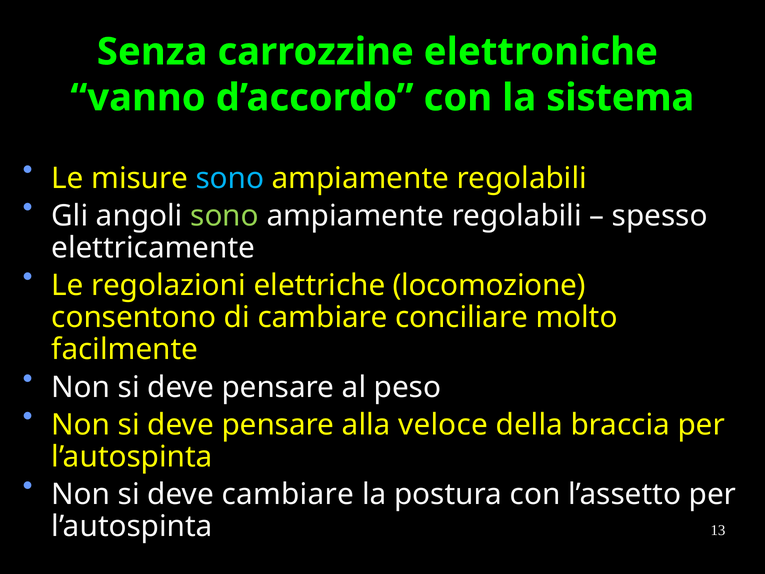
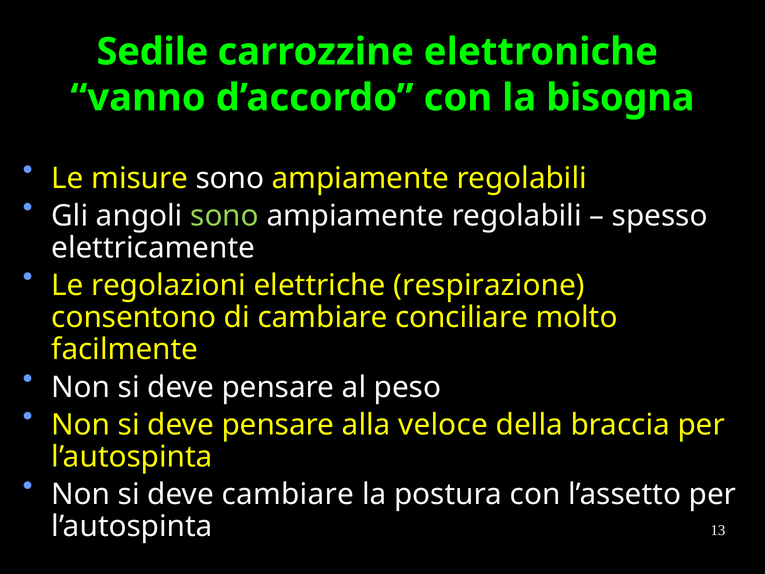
Senza: Senza -> Sedile
sistema: sistema -> bisogna
sono at (230, 178) colour: light blue -> white
locomozione: locomozione -> respirazione
